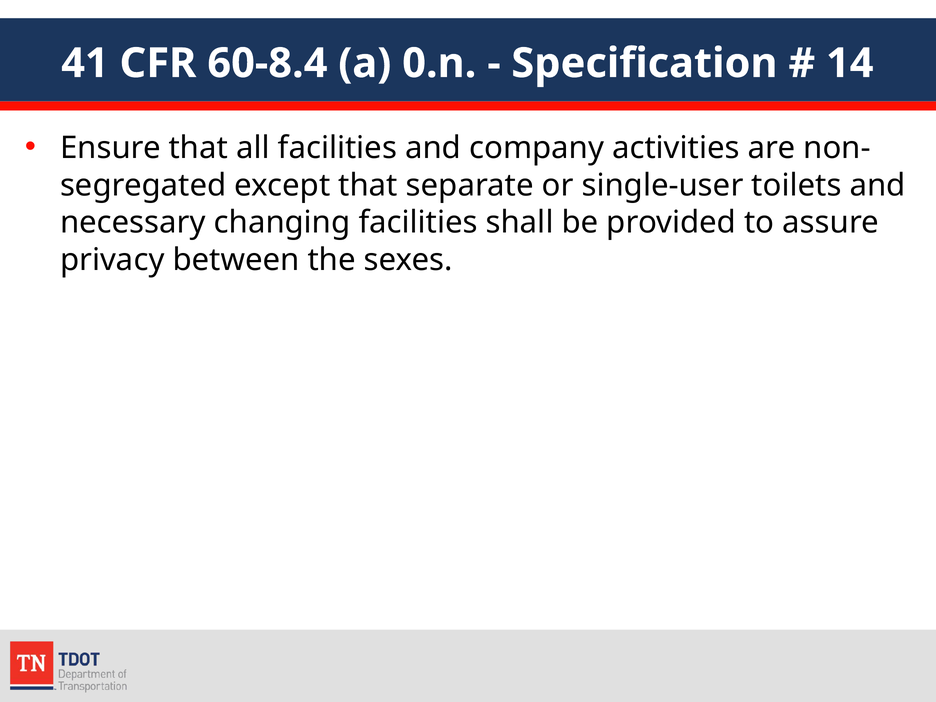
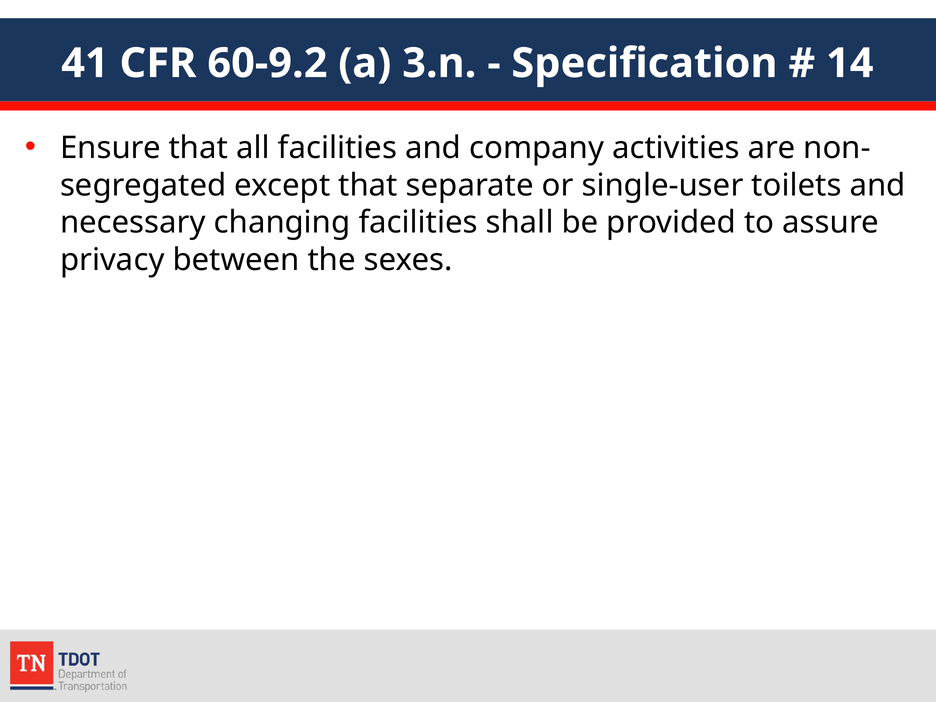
60-8.4: 60-8.4 -> 60-9.2
0.n: 0.n -> 3.n
